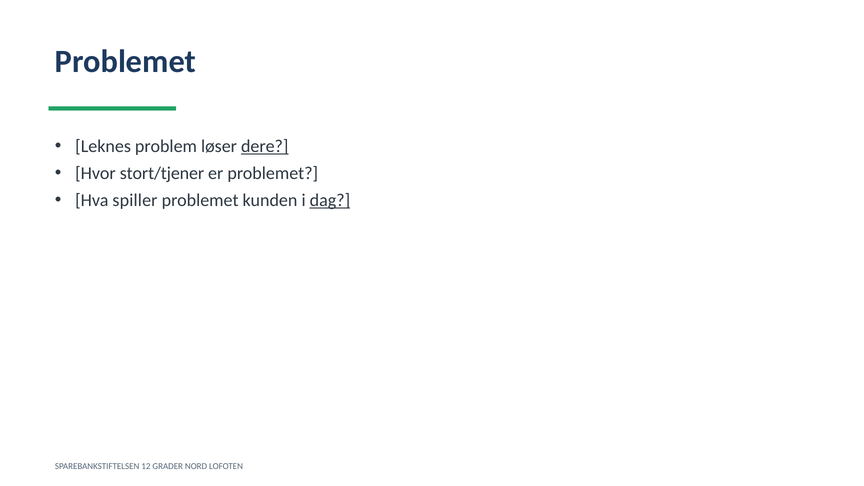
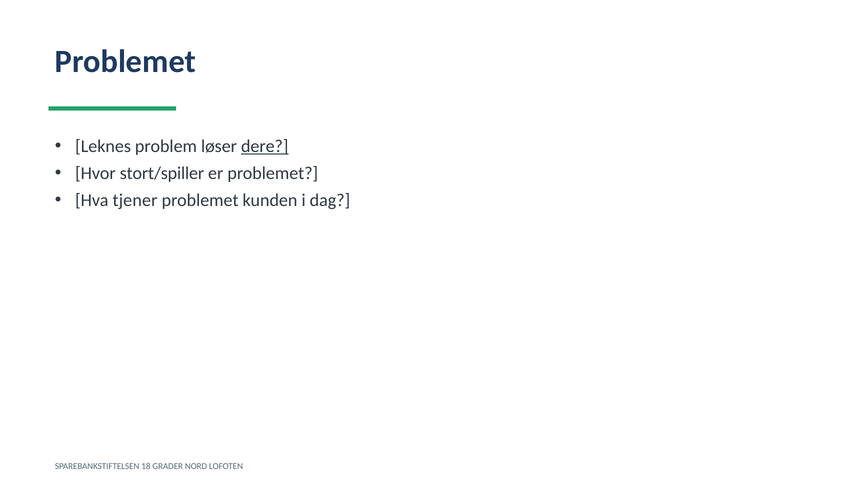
stort/tjener: stort/tjener -> stort/spiller
spiller: spiller -> tjener
dag underline: present -> none
12: 12 -> 18
